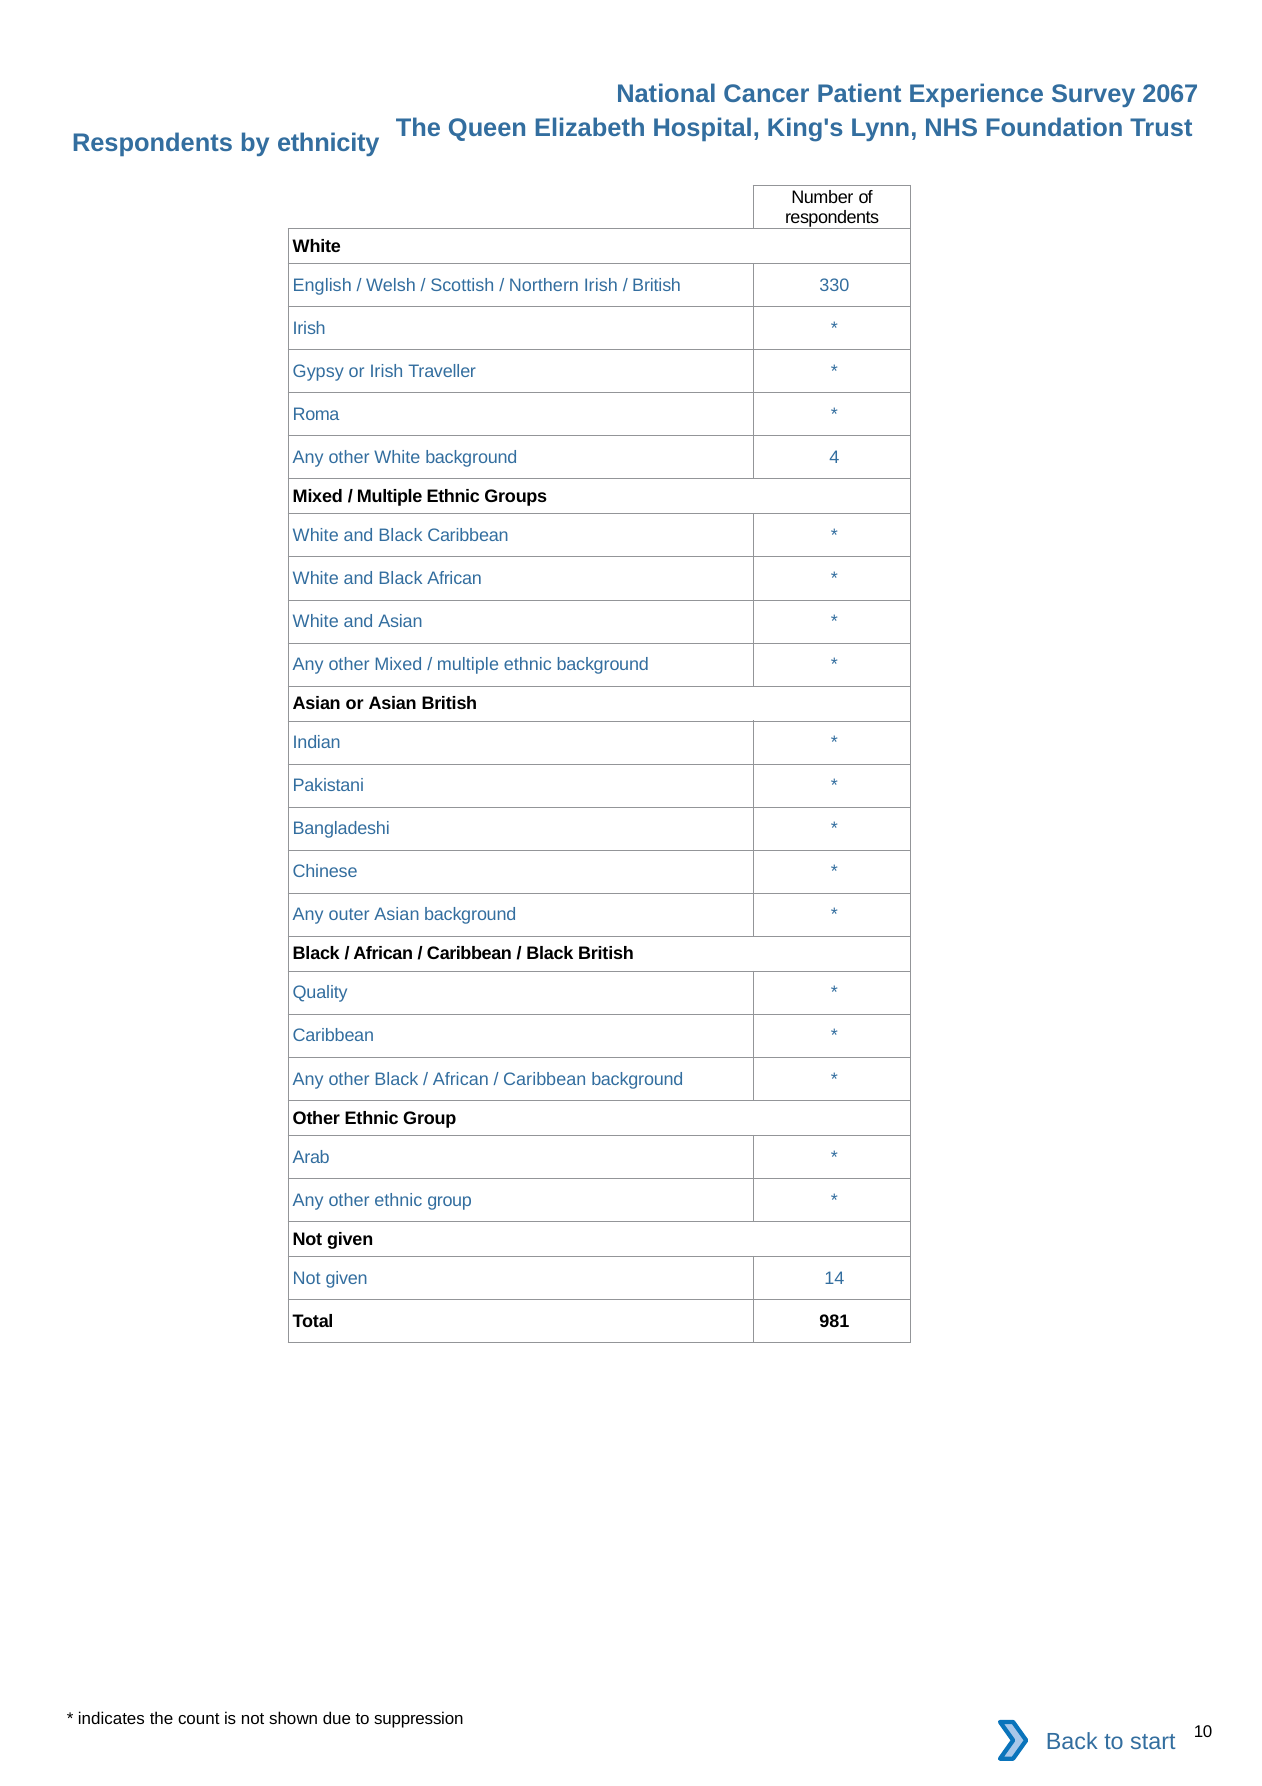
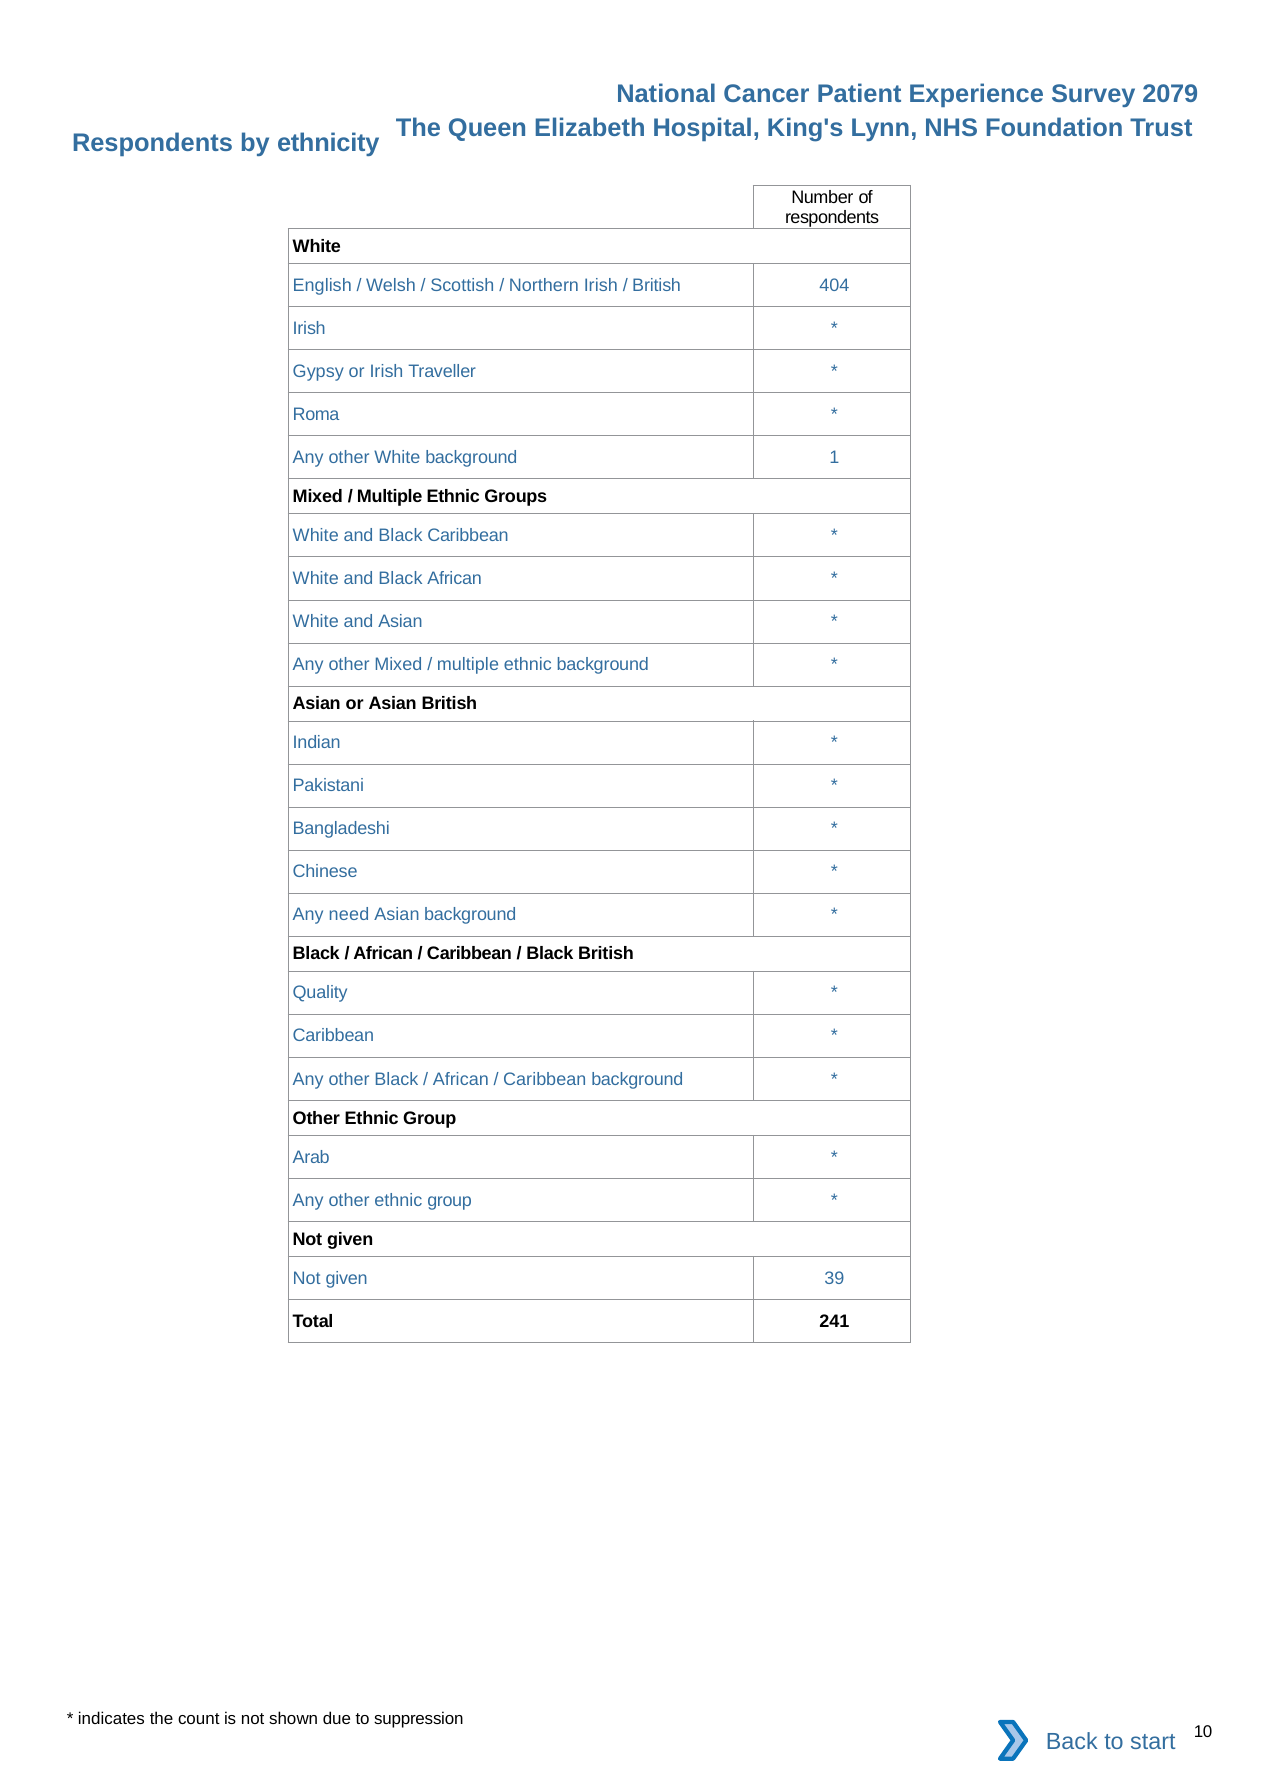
2067: 2067 -> 2079
330: 330 -> 404
4: 4 -> 1
outer: outer -> need
14: 14 -> 39
981: 981 -> 241
